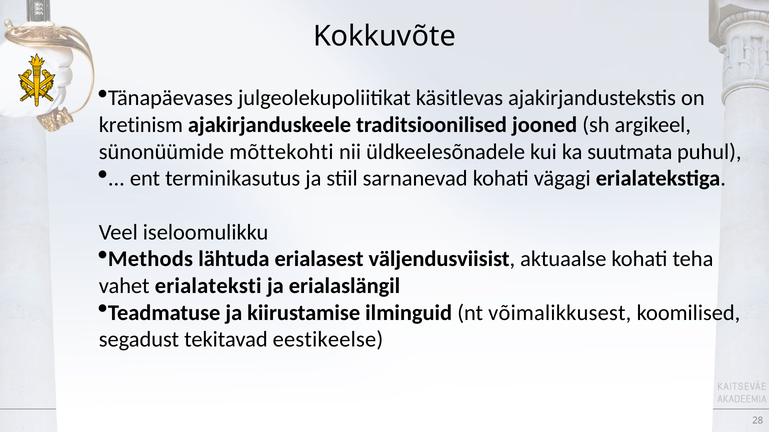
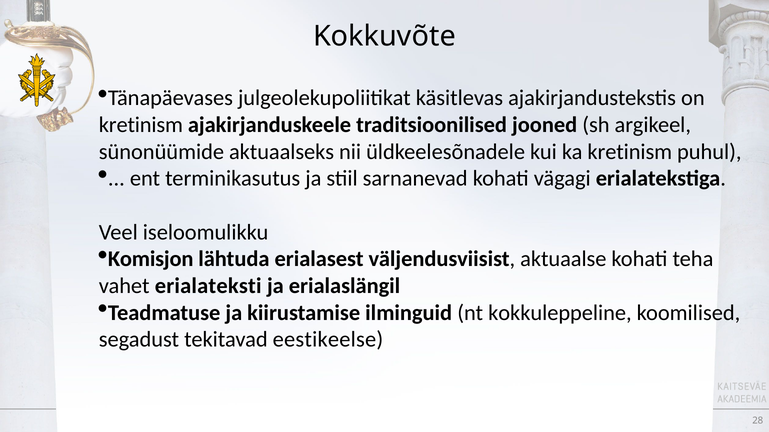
mõttekohti: mõttekohti -> aktuaalseks
ka suutmata: suutmata -> kretinism
Methods: Methods -> Komisjon
võimalikkusest: võimalikkusest -> kokkuleppeline
